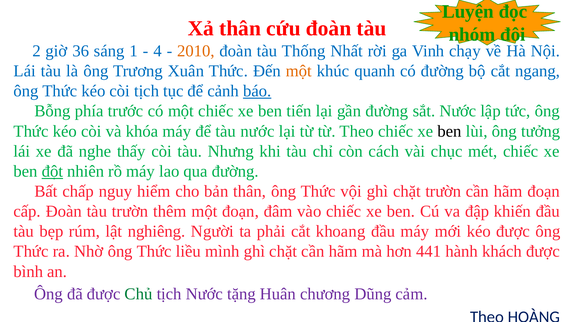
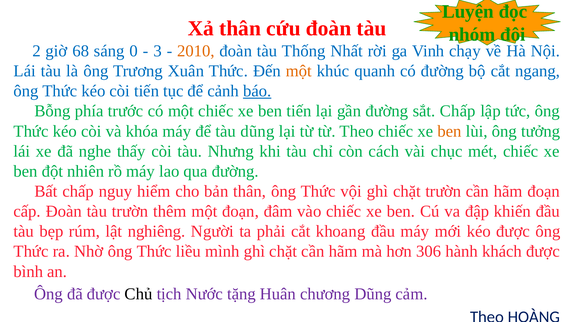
36: 36 -> 68
1: 1 -> 0
4: 4 -> 3
còi tịch: tịch -> tiến
sắt Nước: Nước -> Chấp
tàu nước: nước -> dũng
ben at (450, 131) colour: black -> orange
đột underline: present -> none
441: 441 -> 306
Chủ colour: green -> black
